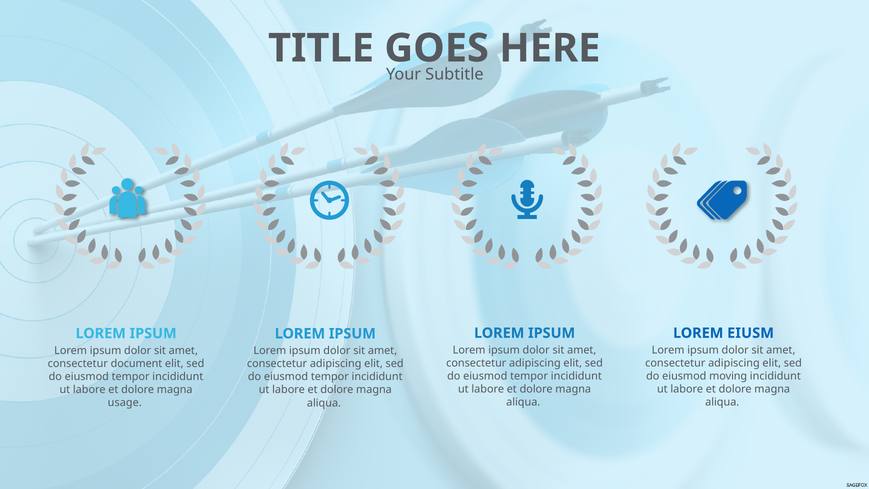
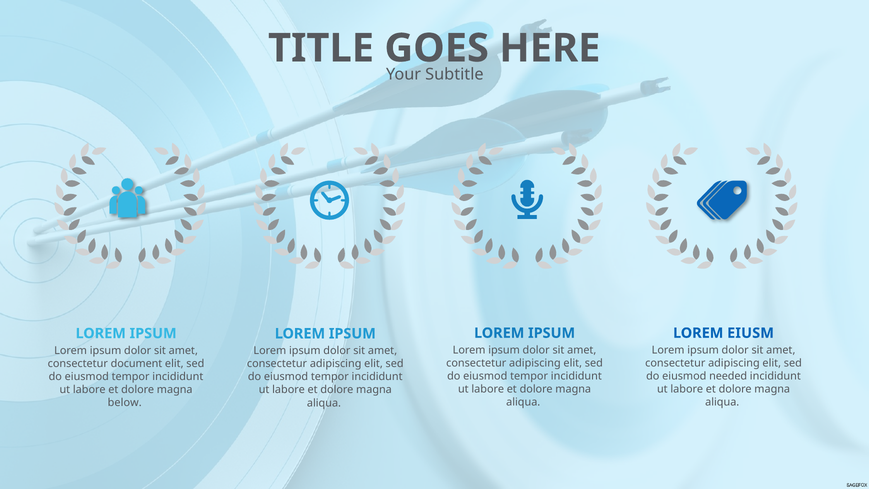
moving: moving -> needed
usage: usage -> below
